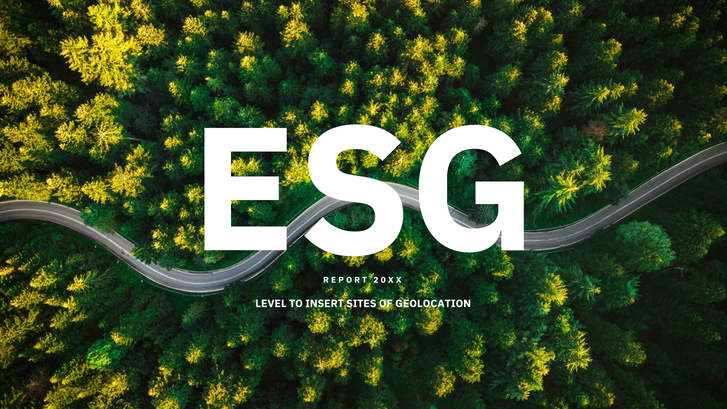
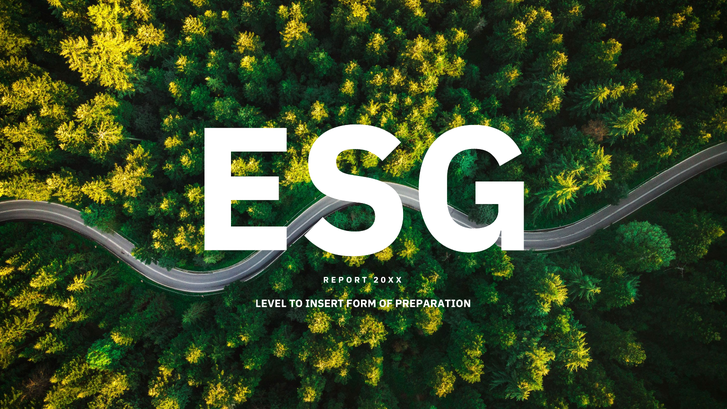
SITES: SITES -> FORM
GEOLOCATION: GEOLOCATION -> PREPARATION
